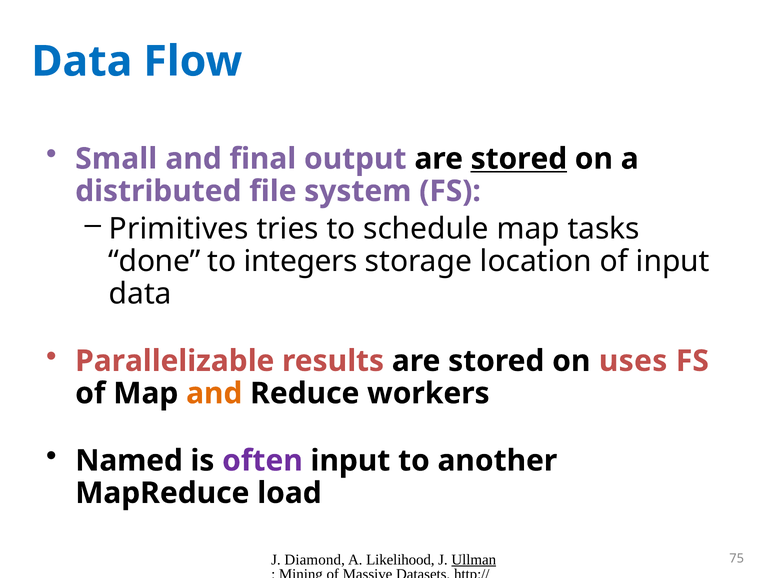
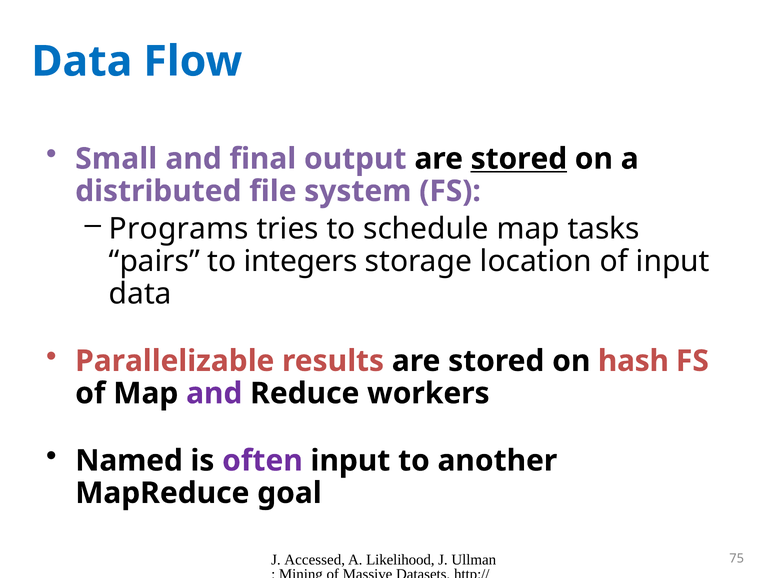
Primitives: Primitives -> Programs
done: done -> pairs
uses: uses -> hash
and at (214, 394) colour: orange -> purple
load: load -> goal
Diamond: Diamond -> Accessed
Ullman underline: present -> none
